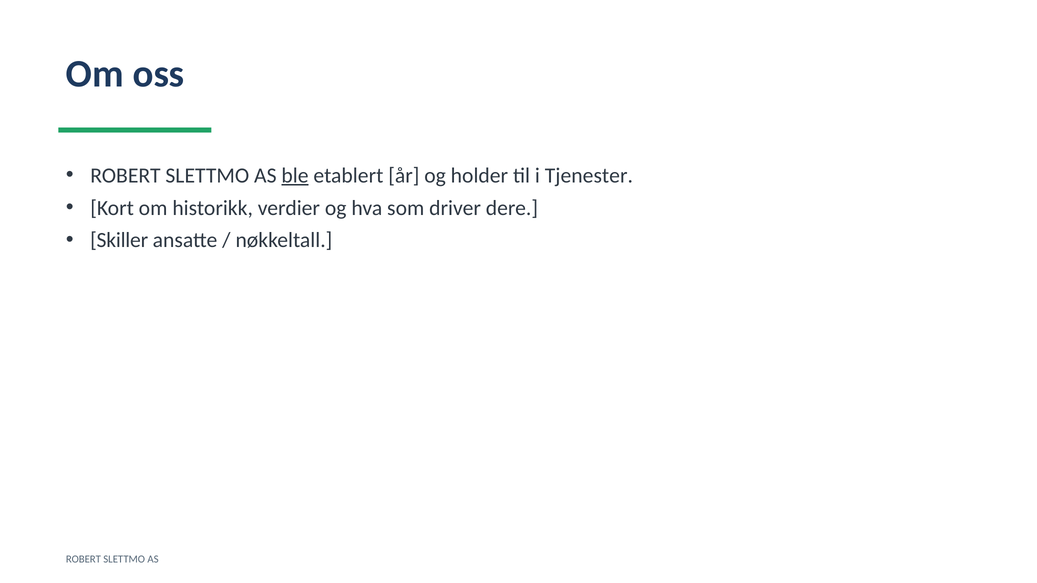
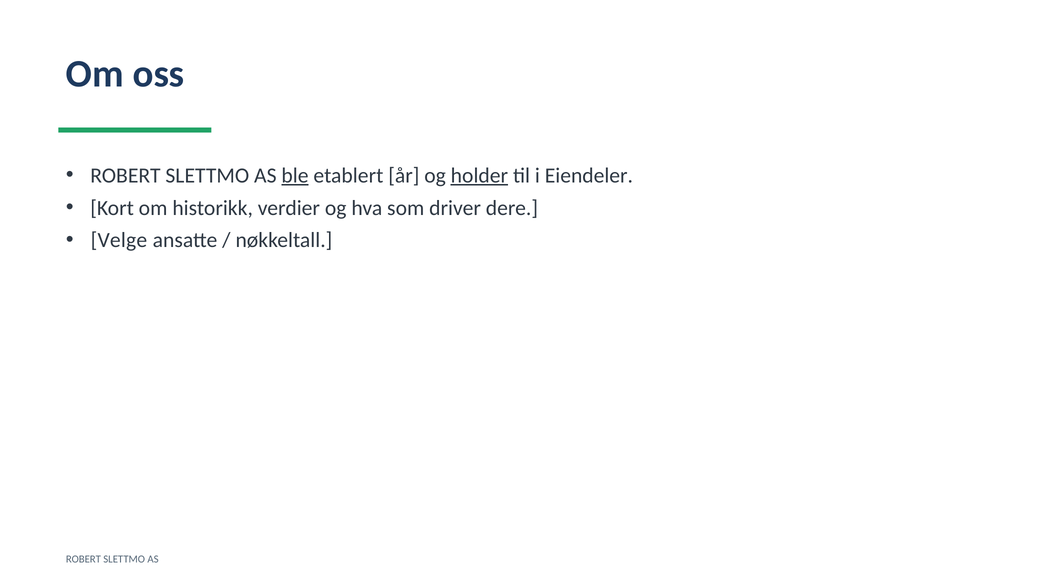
holder underline: none -> present
Tjenester: Tjenester -> Eiendeler
Skiller: Skiller -> Velge
